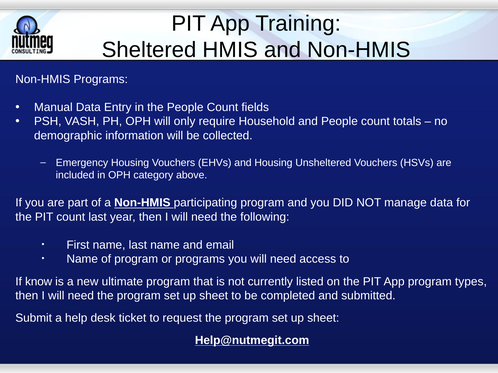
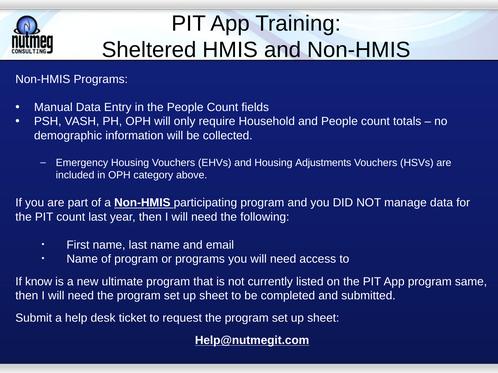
Unsheltered: Unsheltered -> Adjustments
types: types -> same
